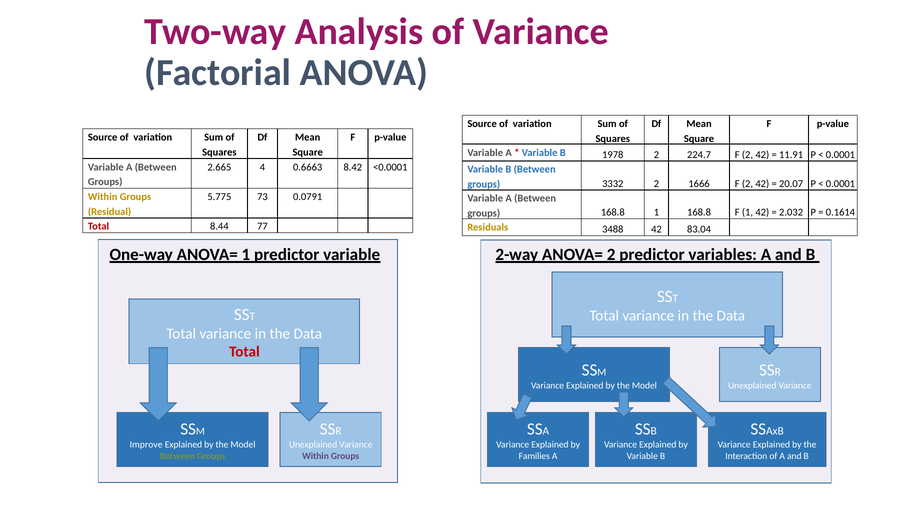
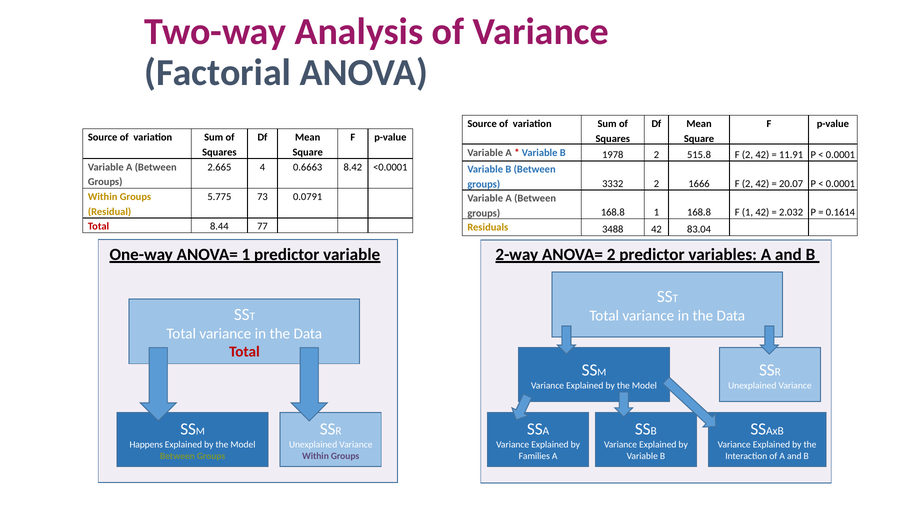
224.7: 224.7 -> 515.8
Improve: Improve -> Happens
